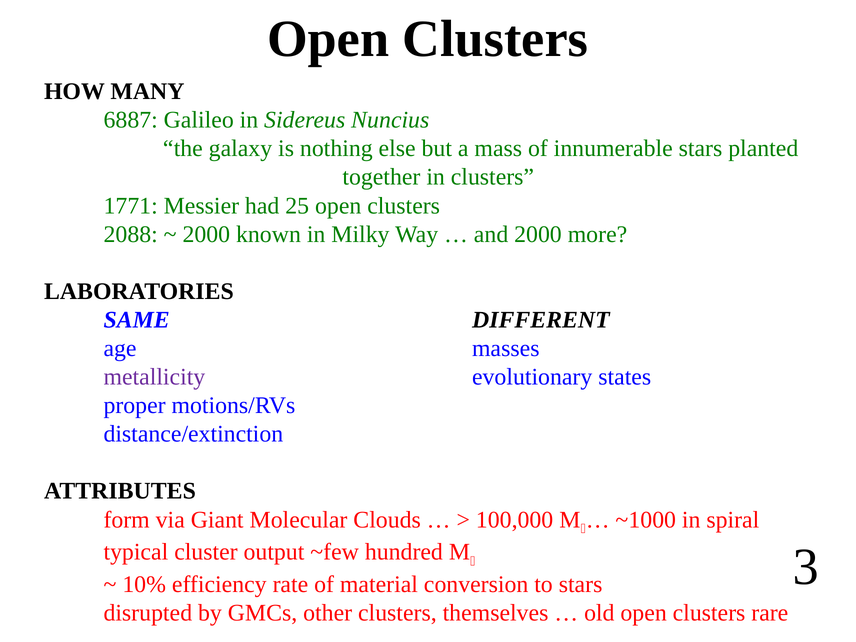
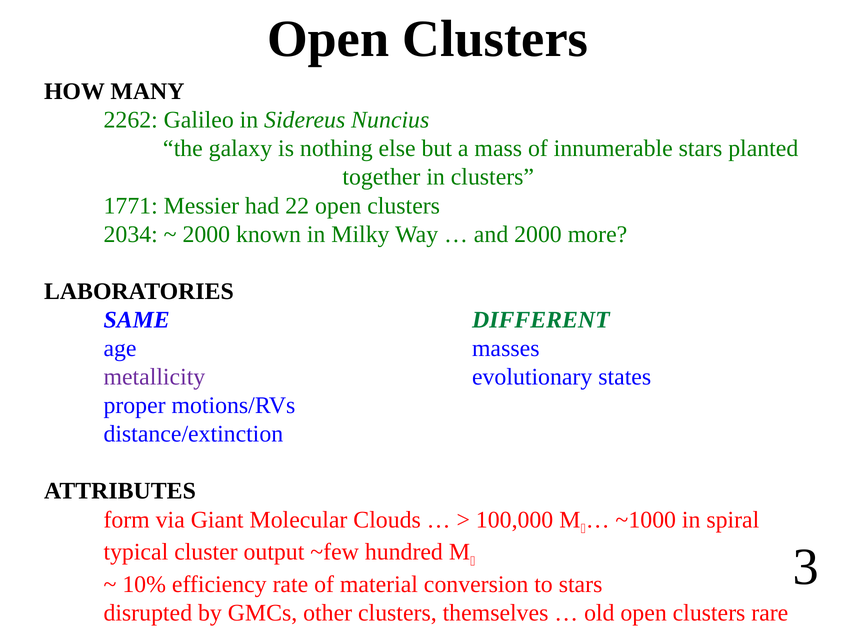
6887: 6887 -> 2262
25: 25 -> 22
2088: 2088 -> 2034
DIFFERENT colour: black -> green
